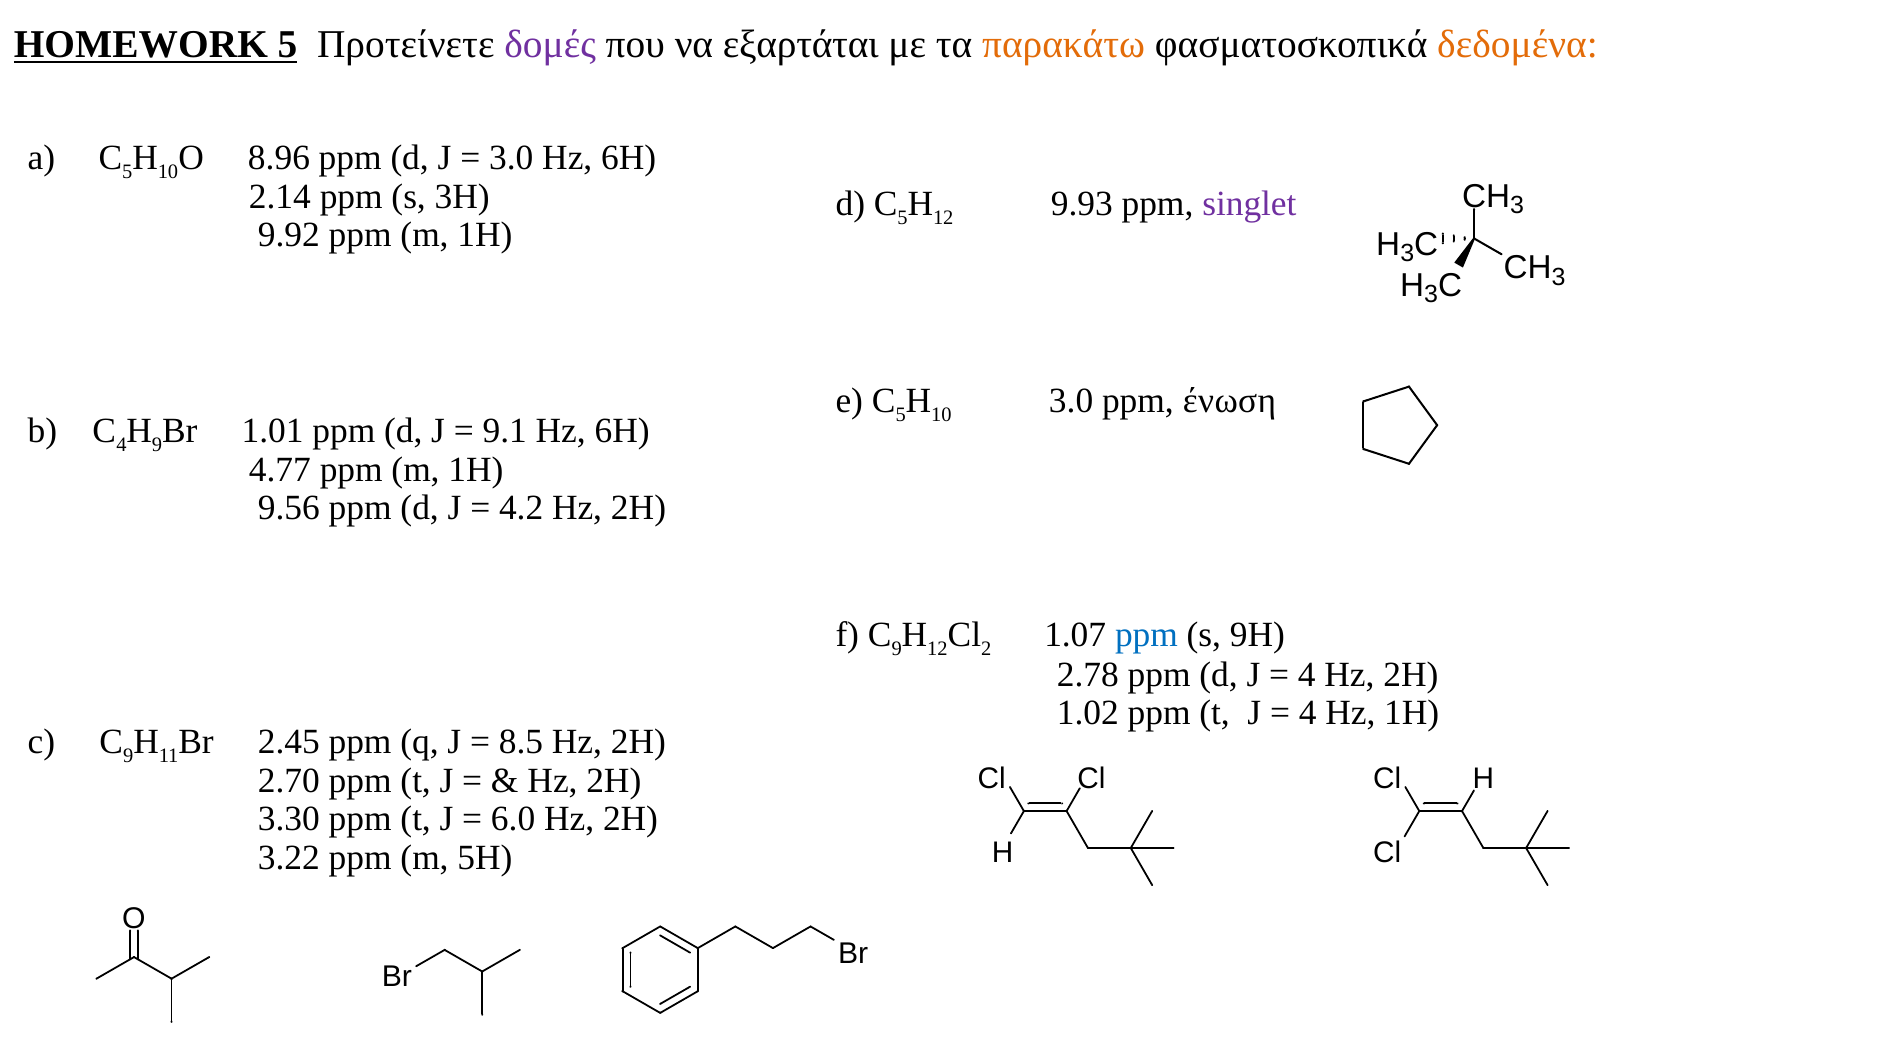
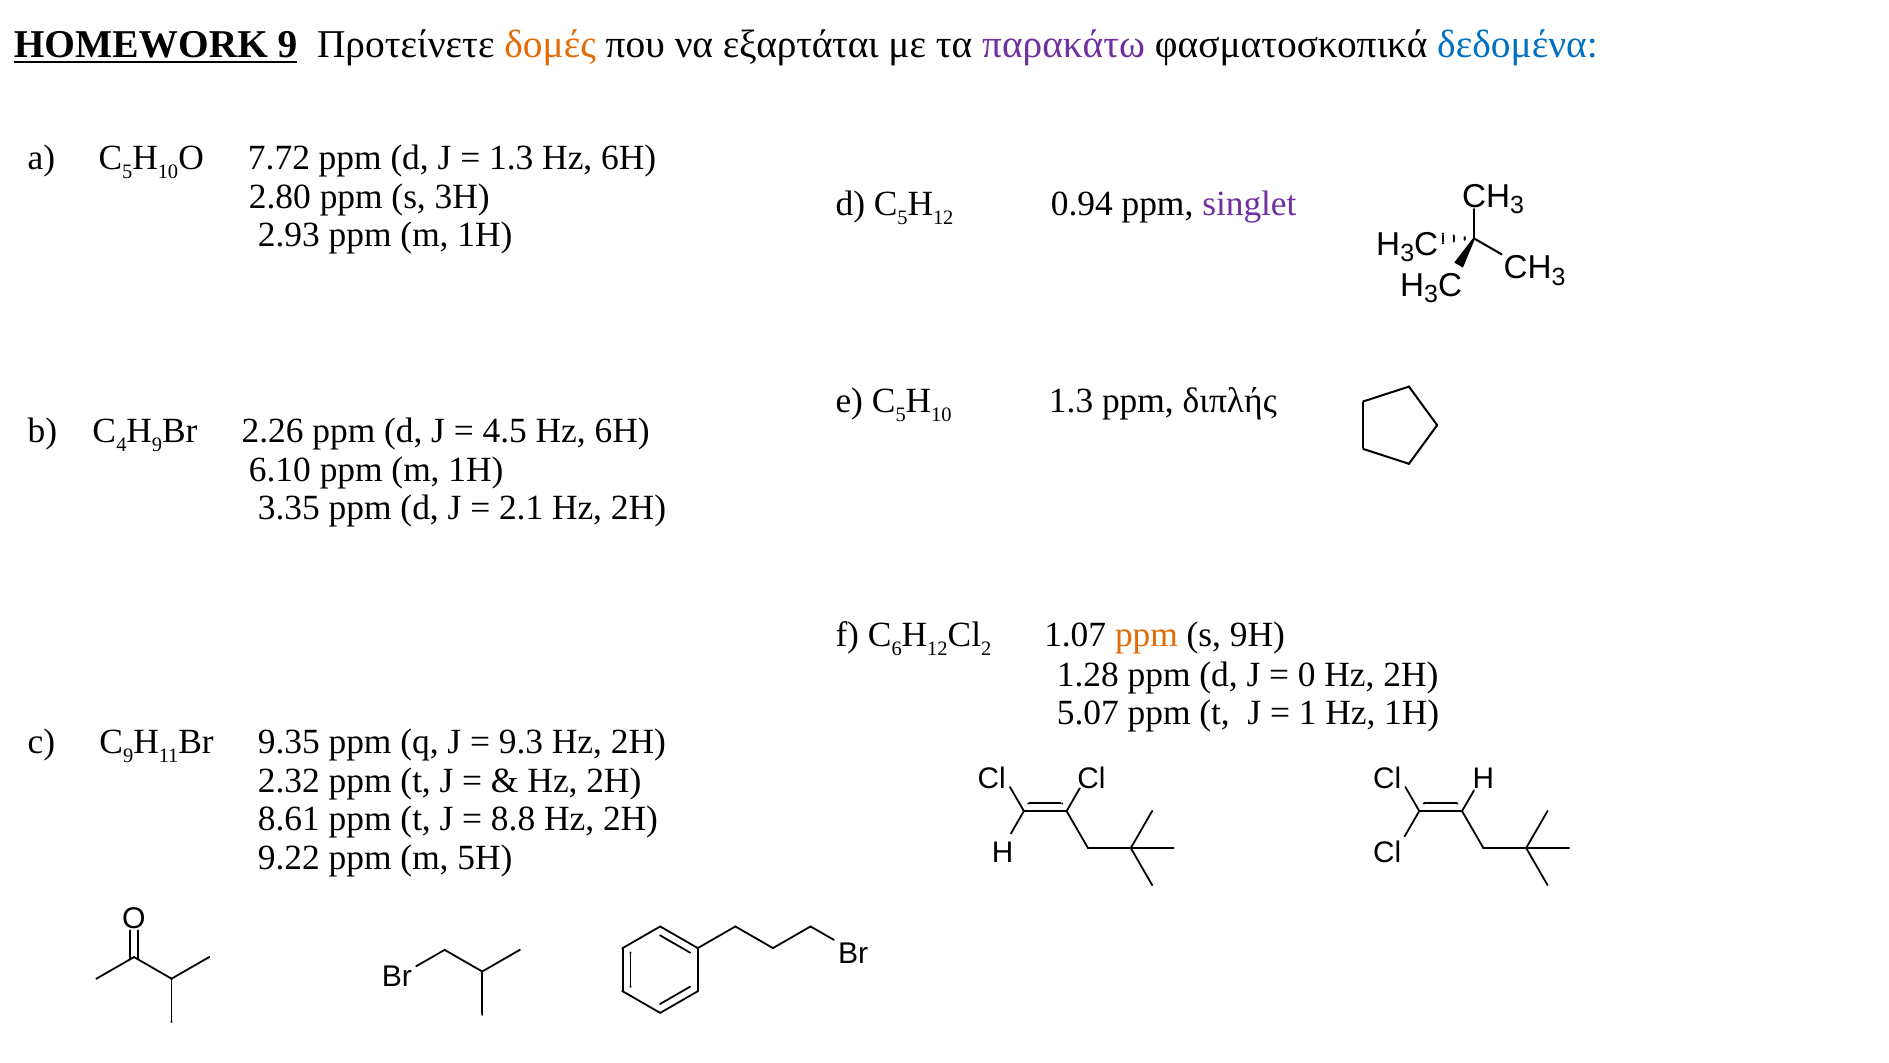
HOMEWORK 5: 5 -> 9
δομές colour: purple -> orange
παρακάτω colour: orange -> purple
δεδομένα colour: orange -> blue
8.96: 8.96 -> 7.72
3.0 at (511, 158): 3.0 -> 1.3
2.14: 2.14 -> 2.80
9.93: 9.93 -> 0.94
9.92: 9.92 -> 2.93
3.0 at (1071, 401): 3.0 -> 1.3
ένωση: ένωση -> διπλής
1.01: 1.01 -> 2.26
9.1: 9.1 -> 4.5
4.77: 4.77 -> 6.10
9.56: 9.56 -> 3.35
4.2: 4.2 -> 2.1
f C 9: 9 -> 6
ppm at (1146, 635) colour: blue -> orange
2.78: 2.78 -> 1.28
4 at (1307, 674): 4 -> 0
1.02: 1.02 -> 5.07
4 at (1308, 713): 4 -> 1
2.45: 2.45 -> 9.35
8.5: 8.5 -> 9.3
2.70: 2.70 -> 2.32
3.30: 3.30 -> 8.61
6.0: 6.0 -> 8.8
3.22: 3.22 -> 9.22
